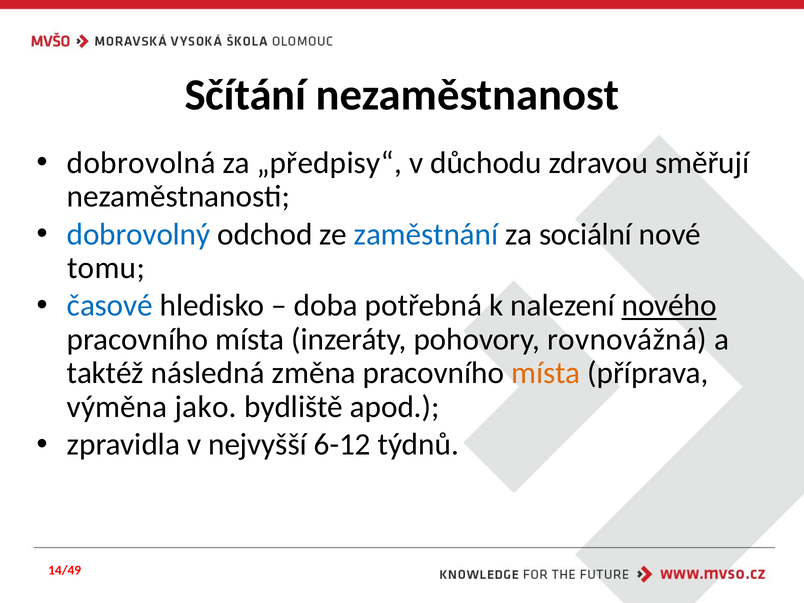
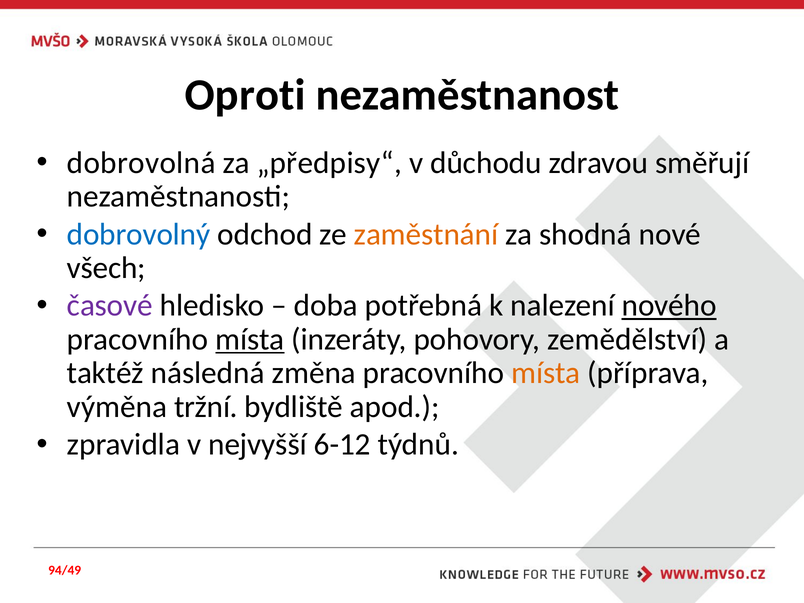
Sčítání: Sčítání -> Oproti
zaměstnání colour: blue -> orange
sociální: sociální -> shodná
tomu: tomu -> všech
časové colour: blue -> purple
místa at (250, 339) underline: none -> present
rovnovážná: rovnovážná -> zemědělství
jako: jako -> tržní
14/49: 14/49 -> 94/49
